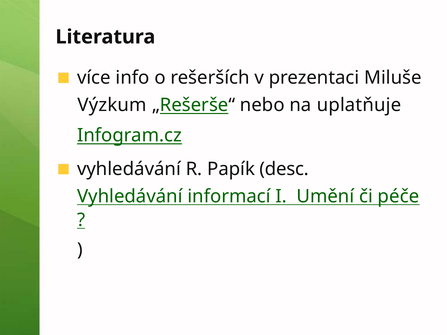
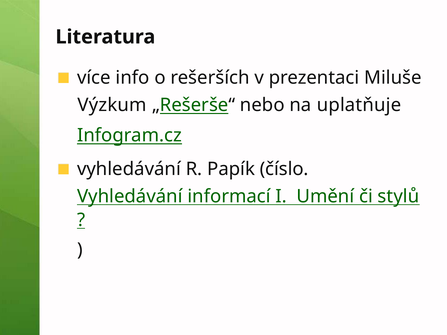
desc: desc -> číslo
péče: péče -> stylů
